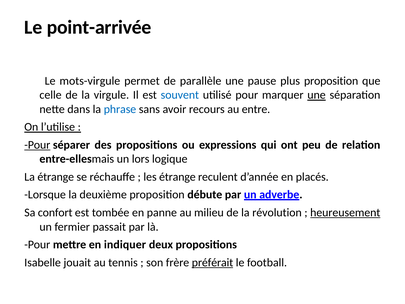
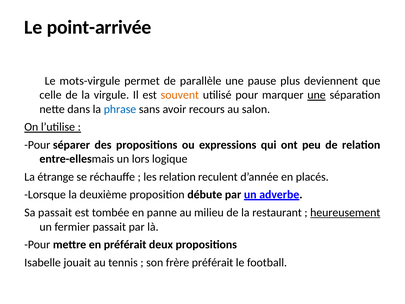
plus proposition: proposition -> deviennent
souvent colour: blue -> orange
entre: entre -> salon
Pour at (37, 145) underline: present -> none
les étrange: étrange -> relation
Sa confort: confort -> passait
révolution: révolution -> restaurant
en indiquer: indiquer -> préférait
préférait at (213, 262) underline: present -> none
